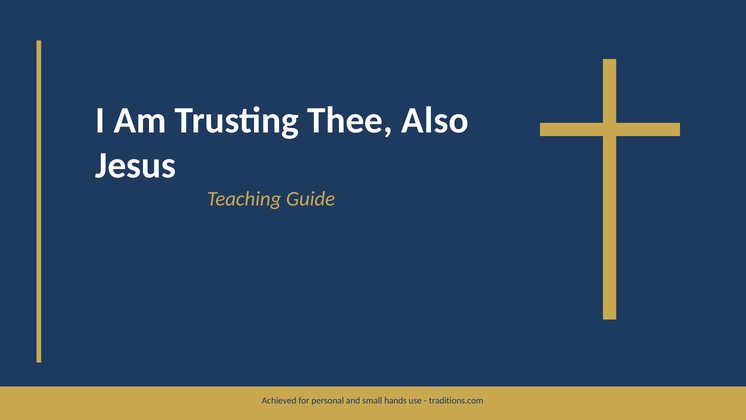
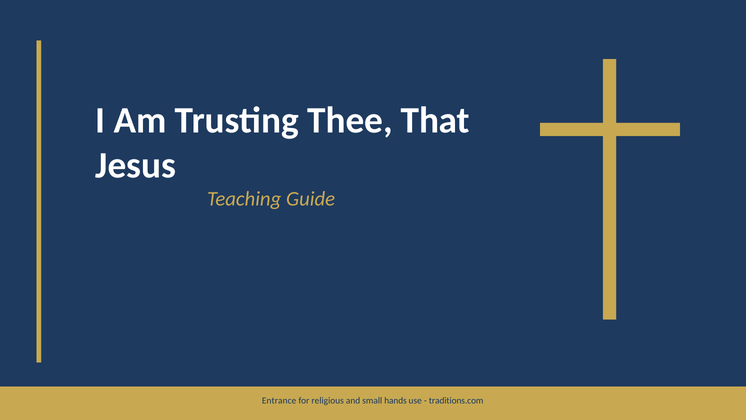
Also: Also -> That
Achieved: Achieved -> Entrance
personal: personal -> religious
